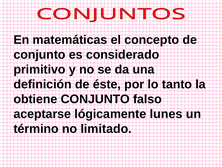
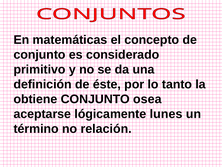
falso: falso -> osea
limitado: limitado -> relación
